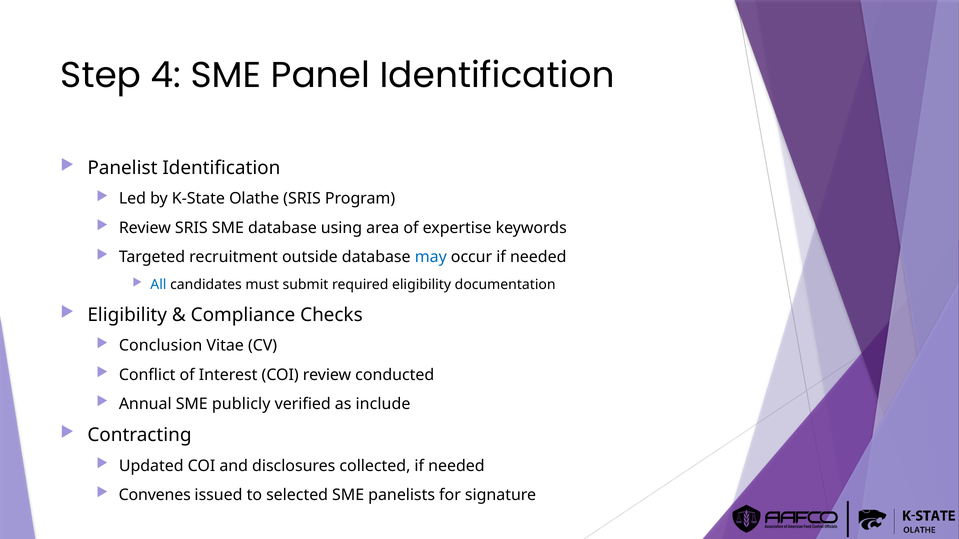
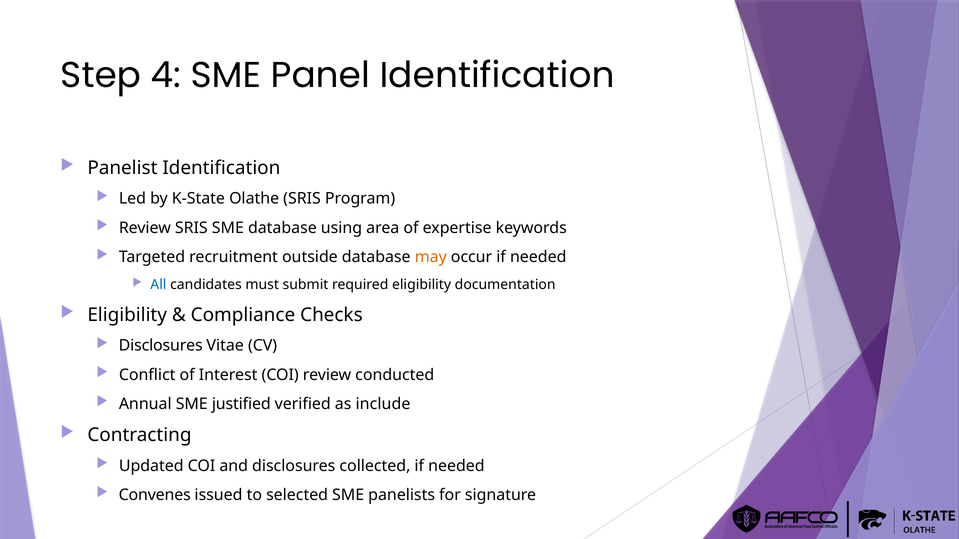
may colour: blue -> orange
Conclusion at (161, 346): Conclusion -> Disclosures
publicly: publicly -> justified
